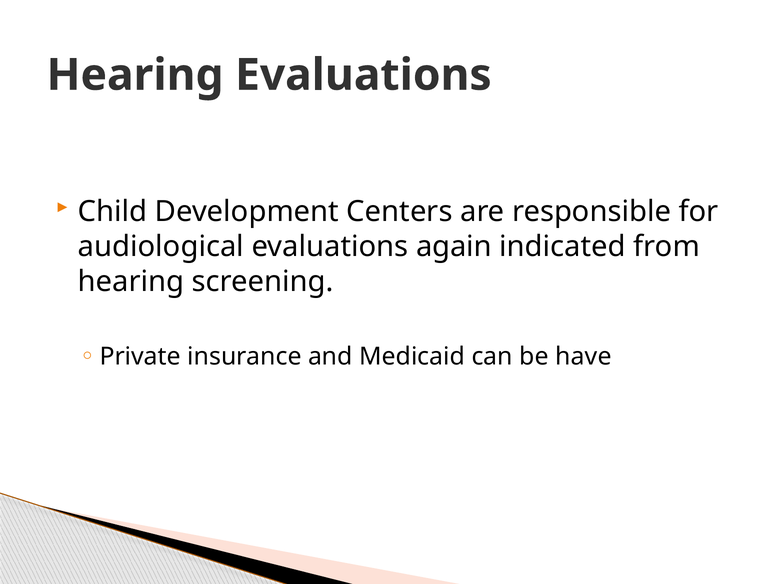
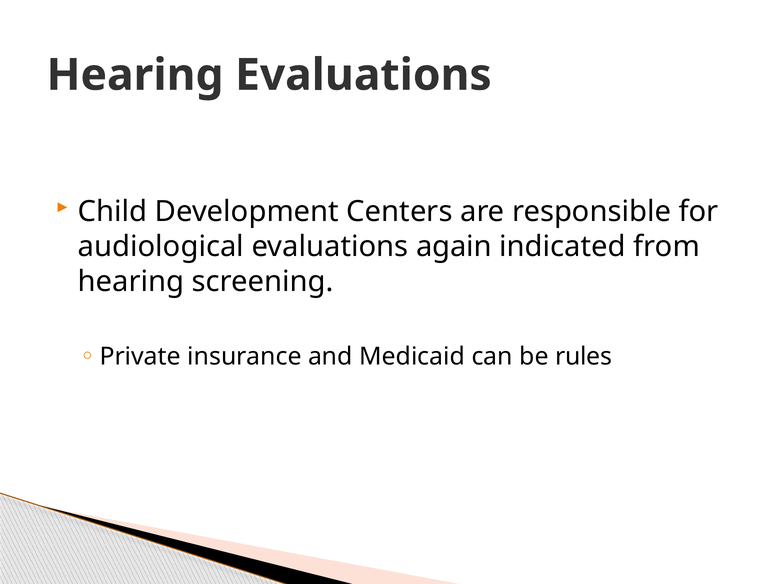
have: have -> rules
